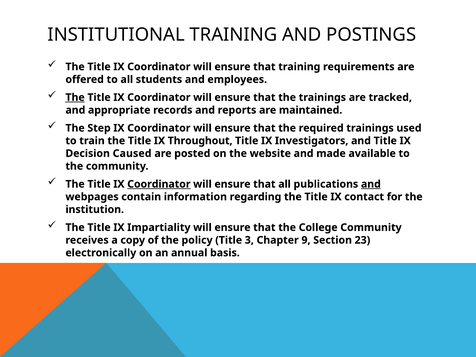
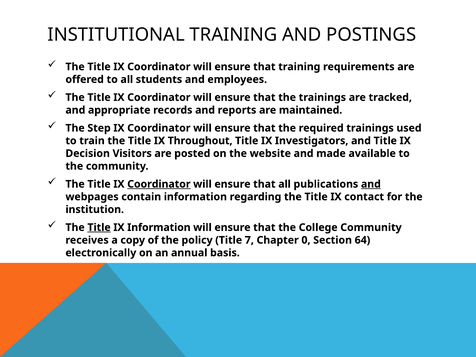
The at (75, 97) underline: present -> none
Caused: Caused -> Visitors
Title at (99, 227) underline: none -> present
IX Impartiality: Impartiality -> Information
3: 3 -> 7
9: 9 -> 0
23: 23 -> 64
